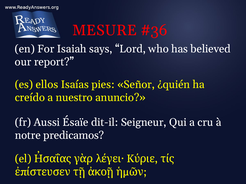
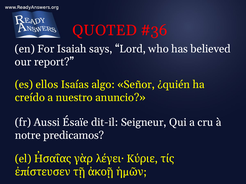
MESURE: MESURE -> QUOTED
pies: pies -> algo
